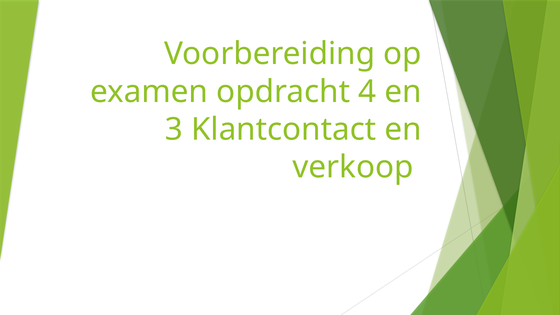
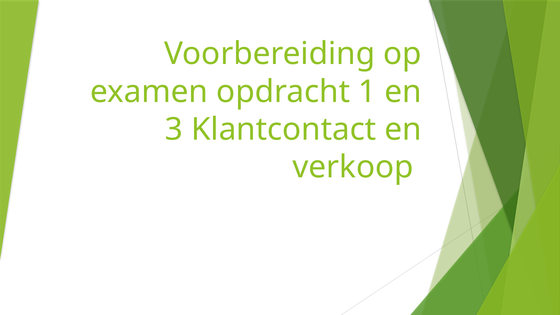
4: 4 -> 1
